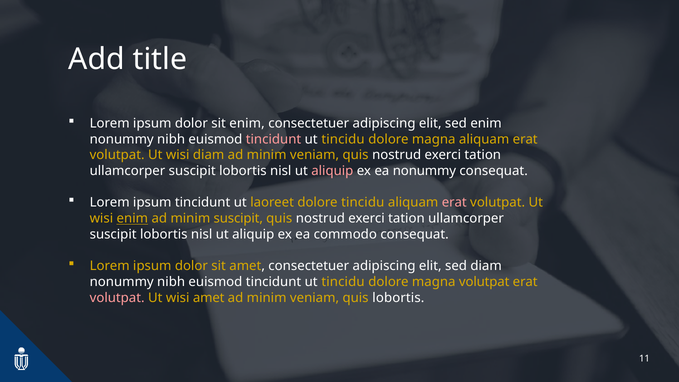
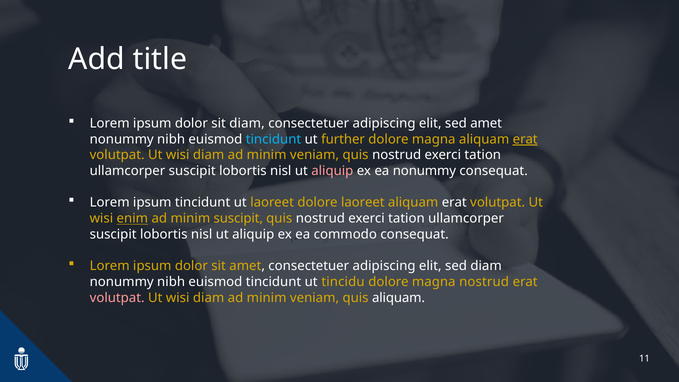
sit enim: enim -> diam
sed enim: enim -> amet
tincidunt at (274, 139) colour: pink -> light blue
tincidu at (343, 139): tincidu -> further
erat at (525, 139) underline: none -> present
dolore tincidu: tincidu -> laoreet
erat at (454, 203) colour: pink -> white
magna volutpat: volutpat -> nostrud
amet at (209, 298): amet -> diam
quis lobortis: lobortis -> aliquam
